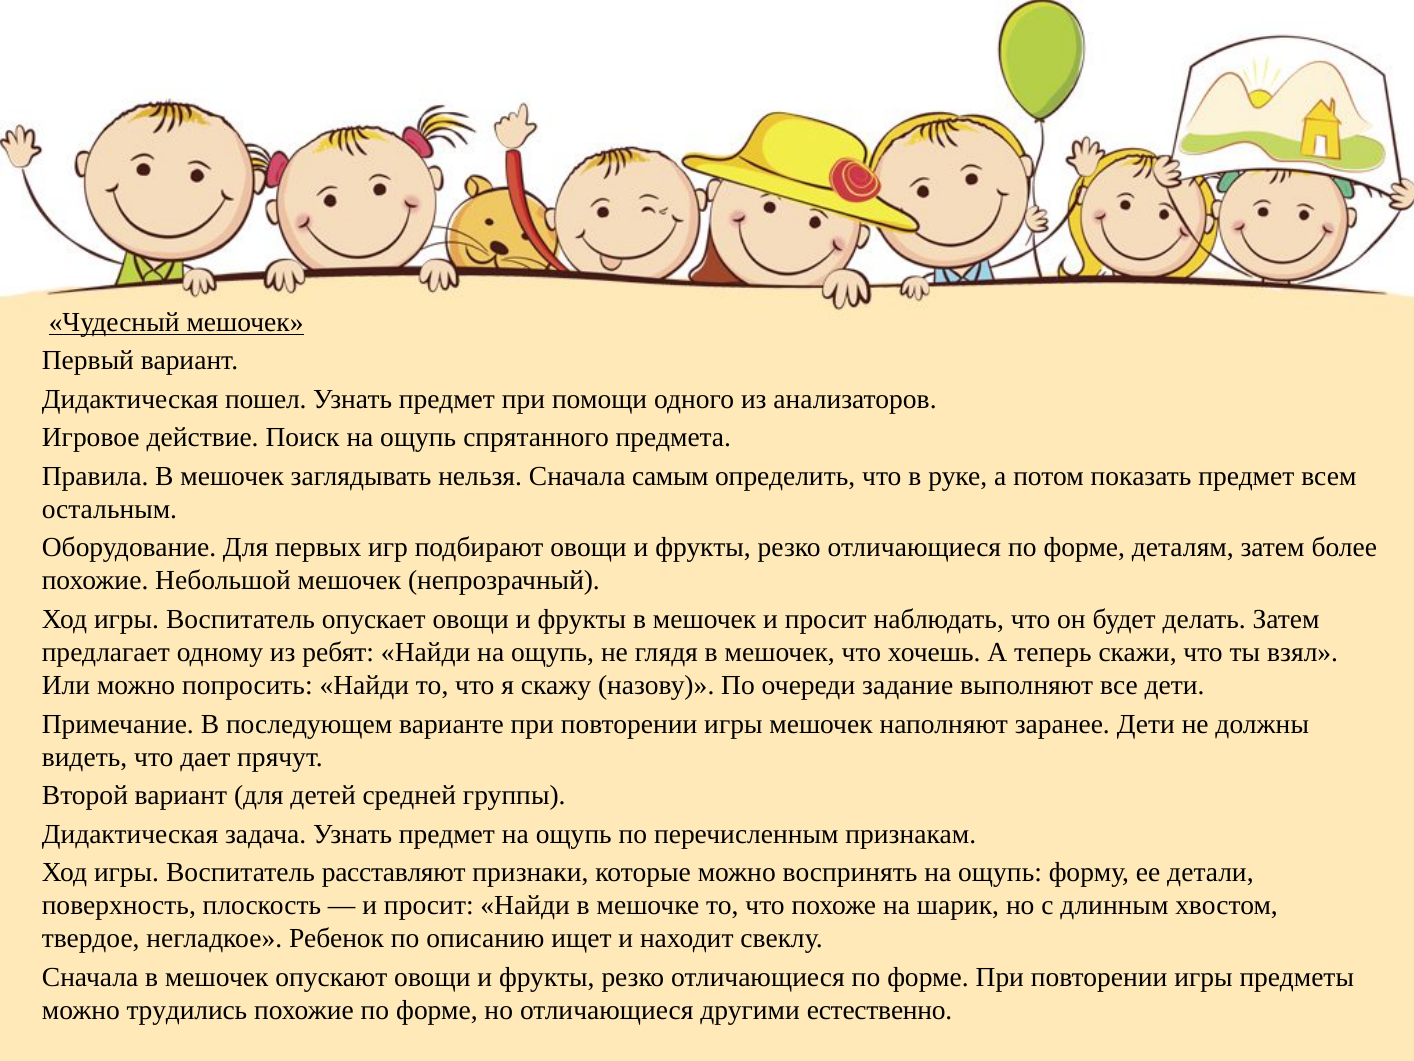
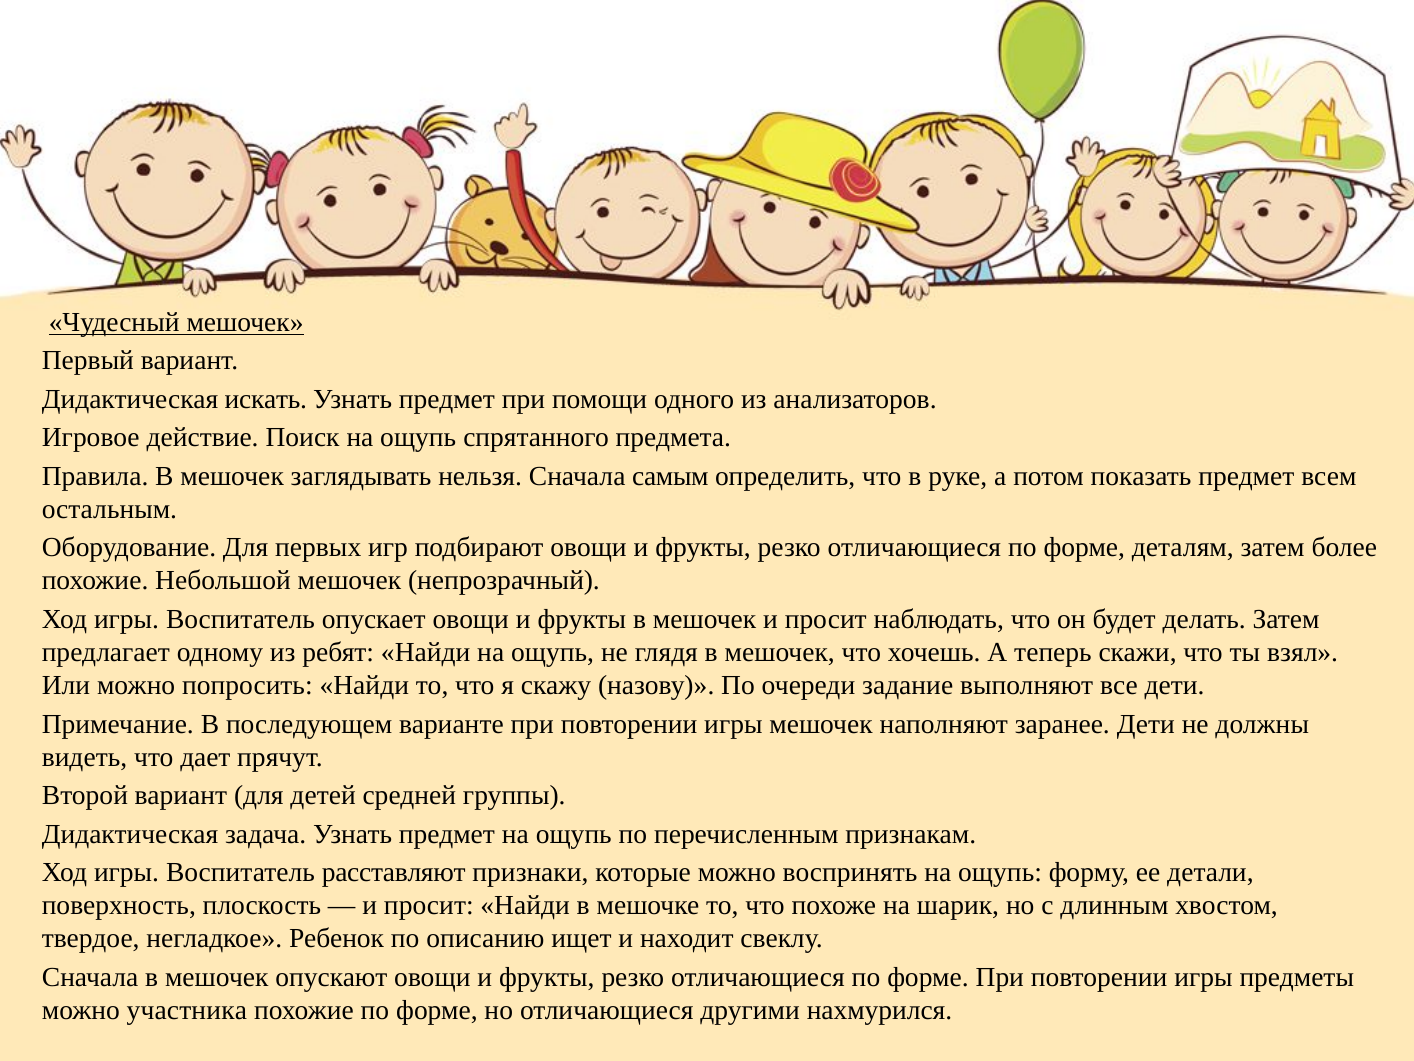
пошел: пошел -> искать
трудились: трудились -> участника
естественно: естественно -> нахмурился
